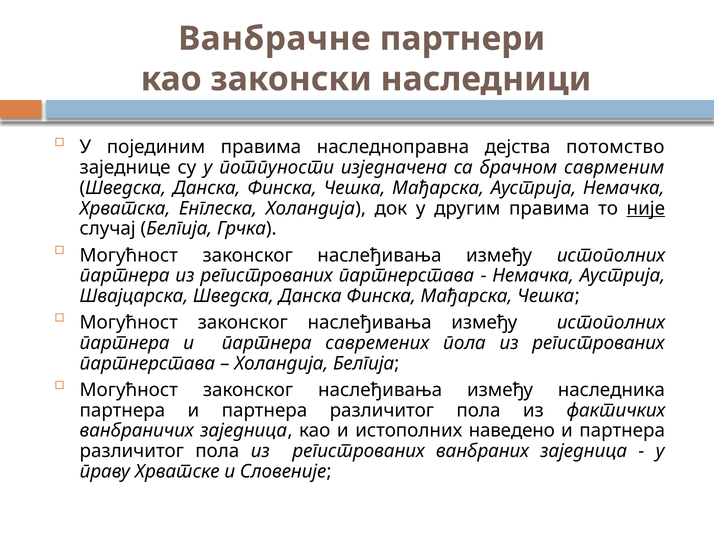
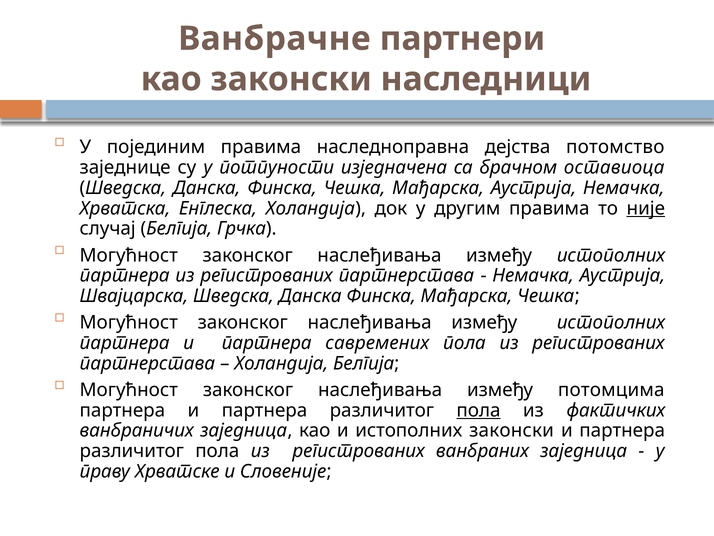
саврменим: саврменим -> оставиоца
наследника: наследника -> потомцима
пола at (478, 410) underline: none -> present
истополних наведено: наведено -> законски
